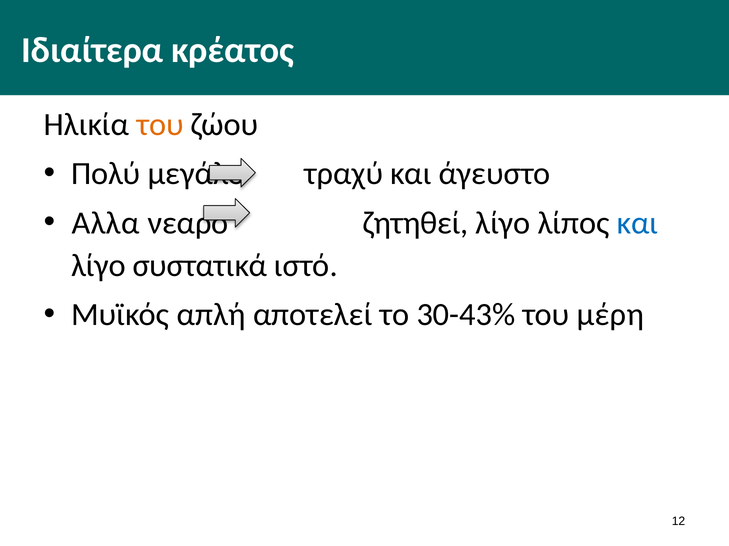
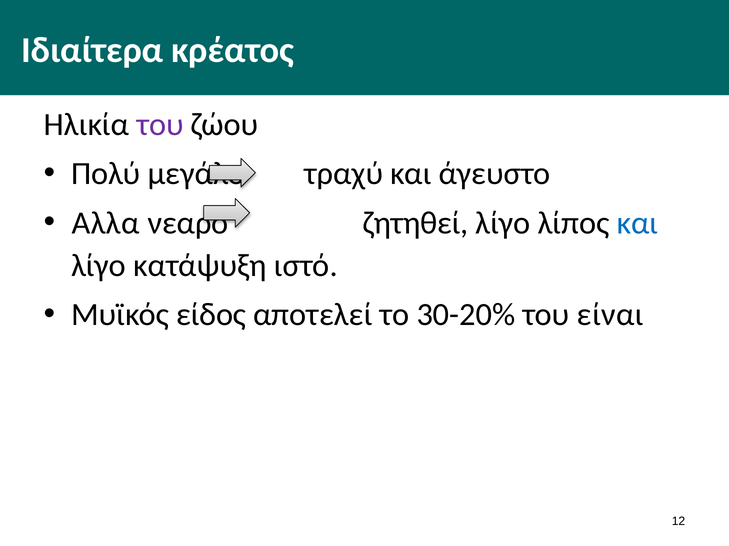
του at (160, 125) colour: orange -> purple
συστατικά: συστατικά -> κατάψυξη
απλή: απλή -> είδος
30-43%: 30-43% -> 30-20%
μέρη: μέρη -> είναι
